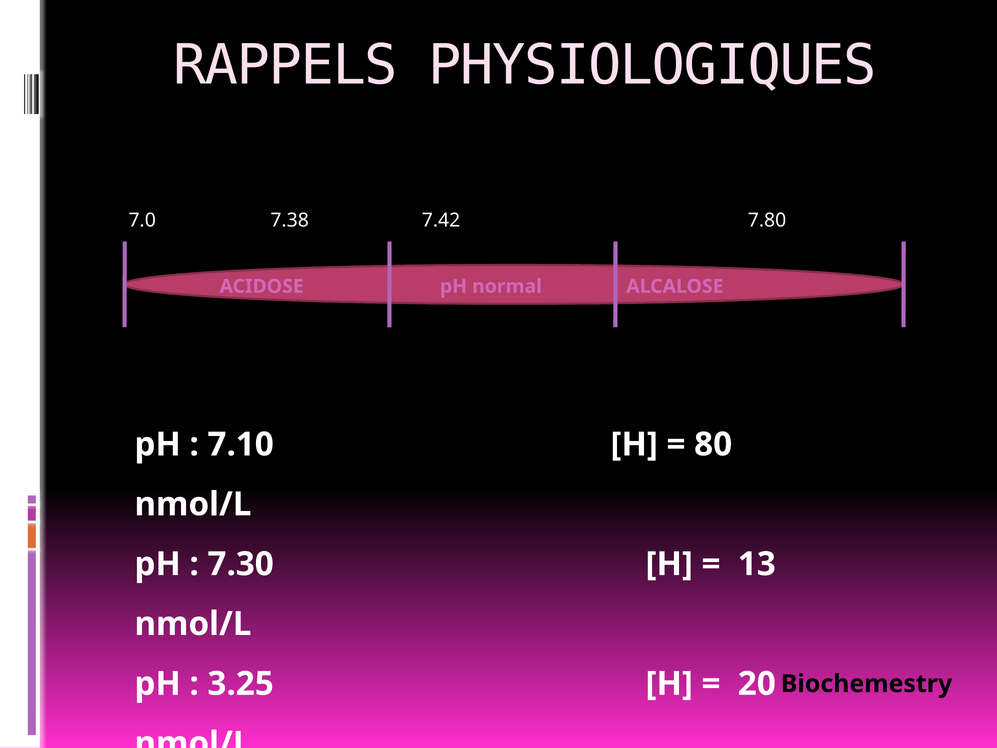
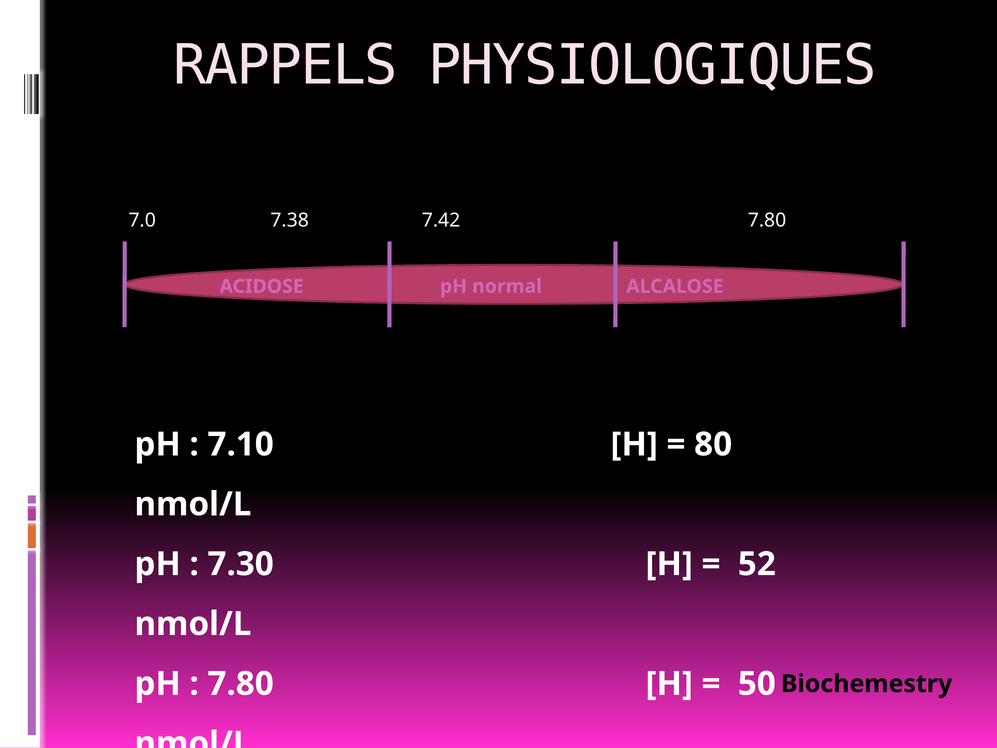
13: 13 -> 52
3.25 at (241, 684): 3.25 -> 7.80
20: 20 -> 50
